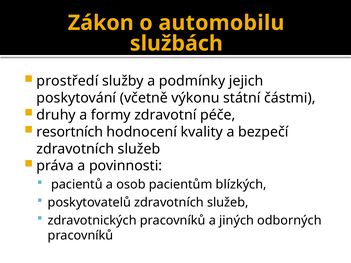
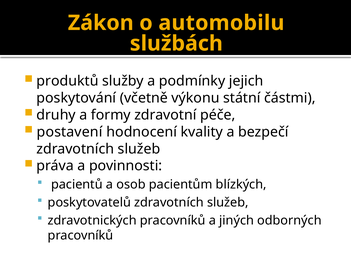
prostředí: prostředí -> produktů
resortních: resortních -> postavení
